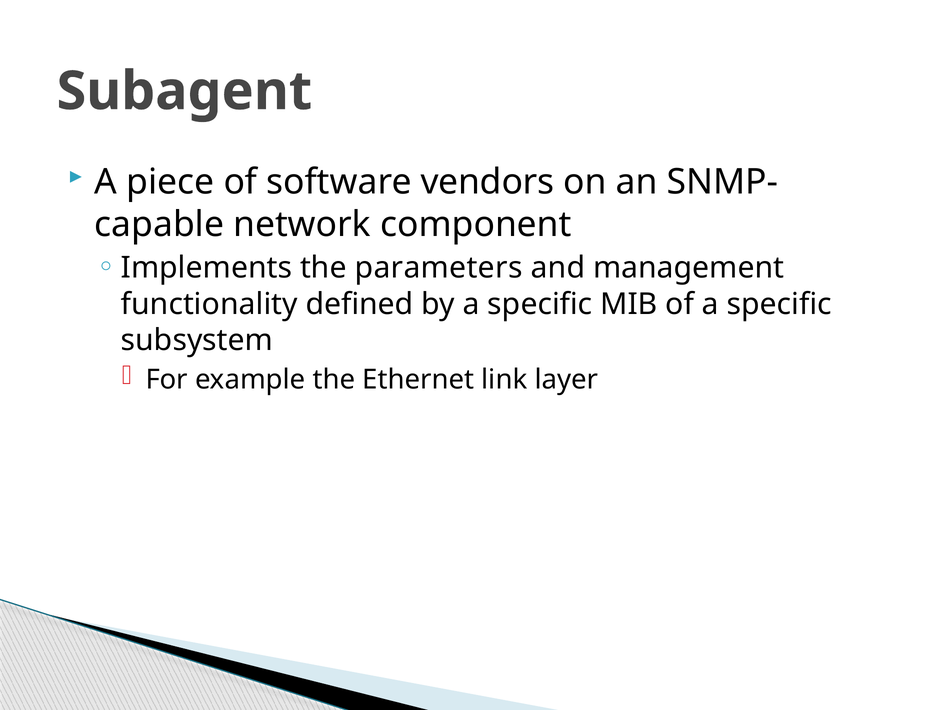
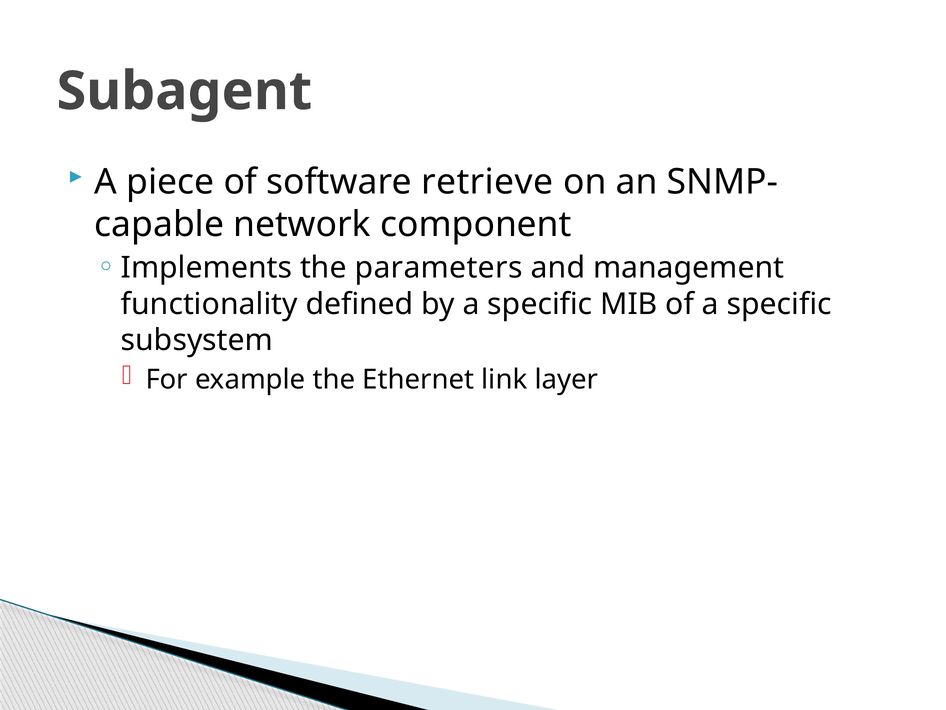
vendors: vendors -> retrieve
